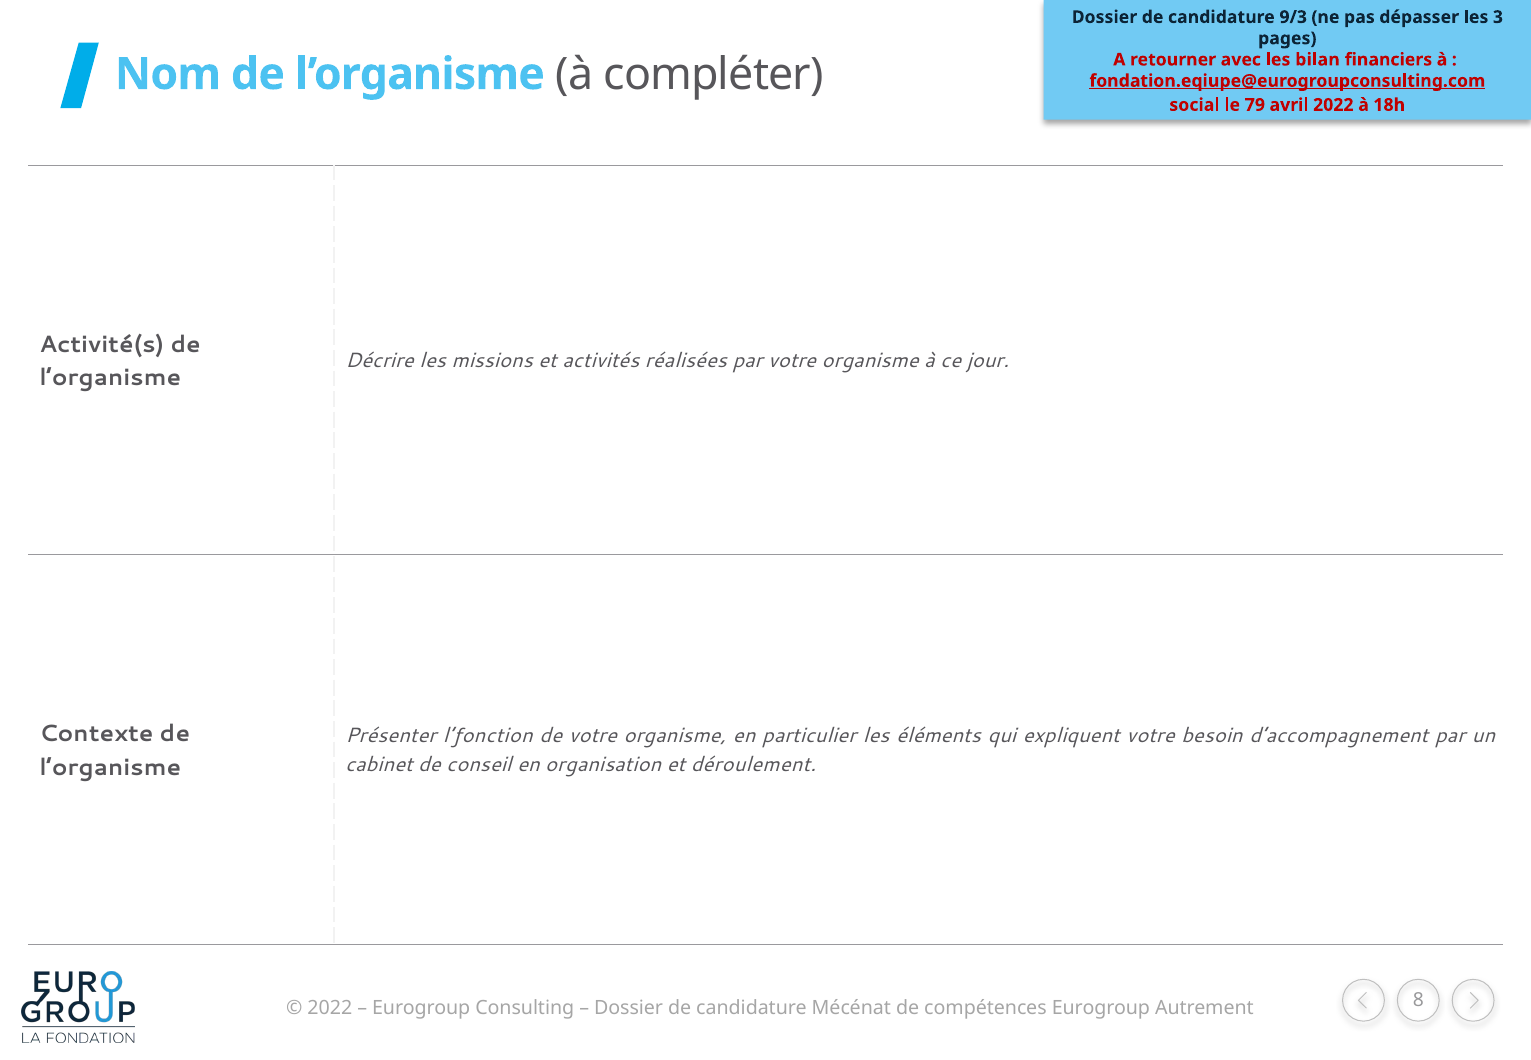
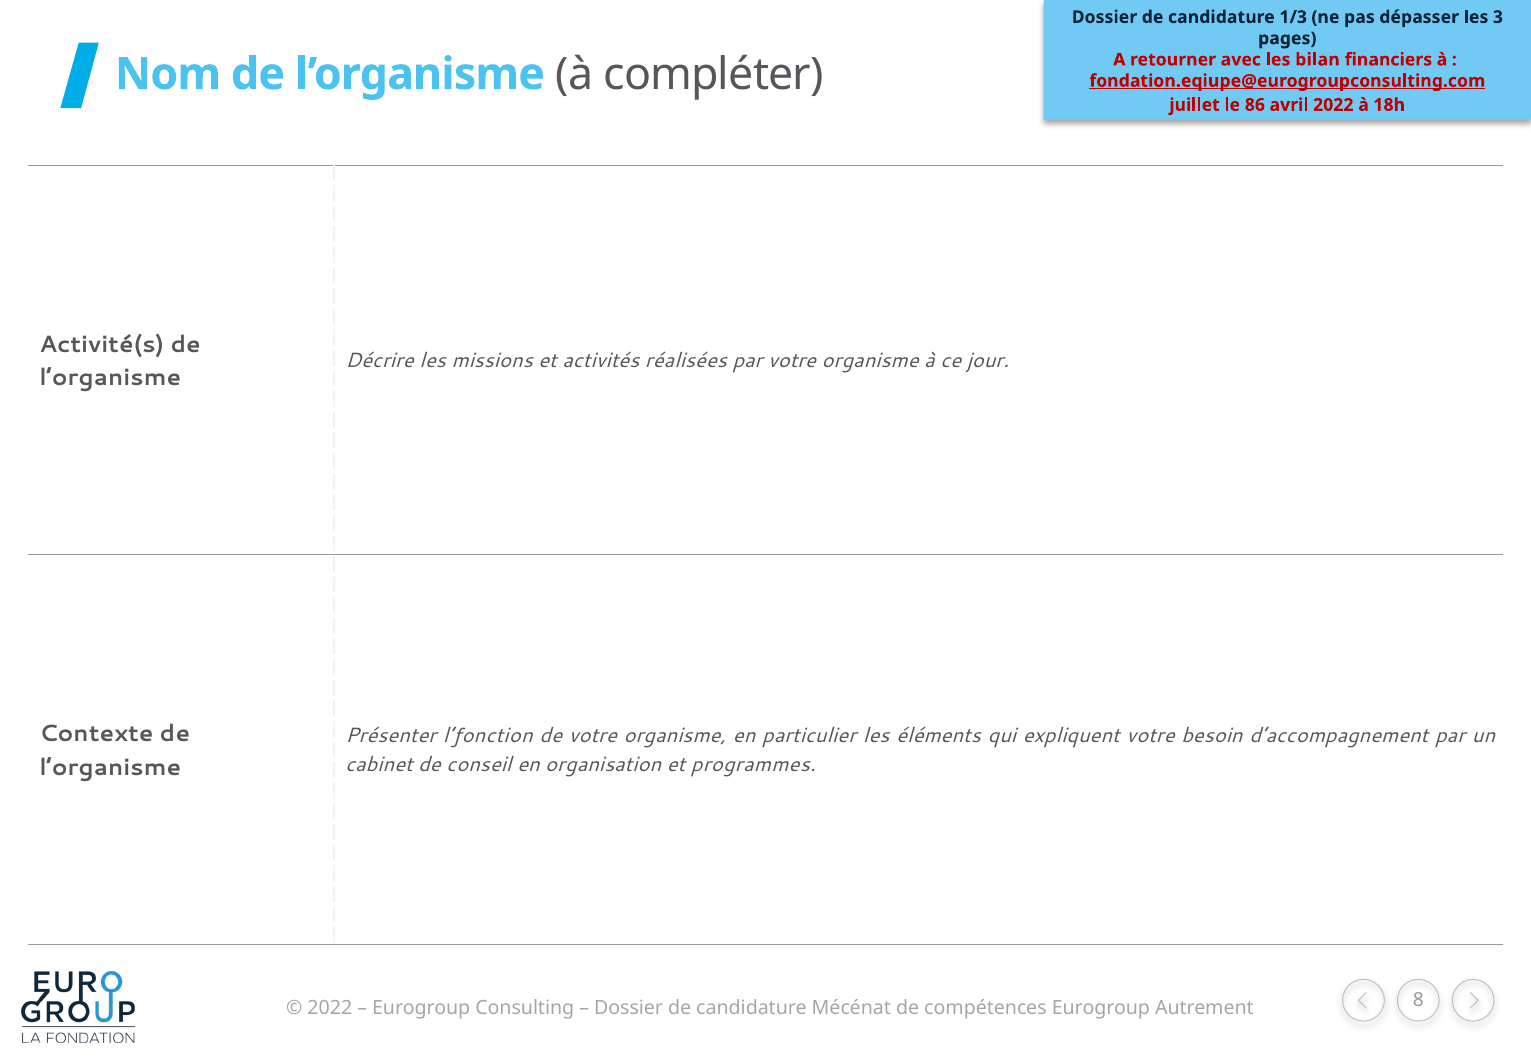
9/3: 9/3 -> 1/3
social: social -> juillet
79: 79 -> 86
déroulement: déroulement -> programmes
